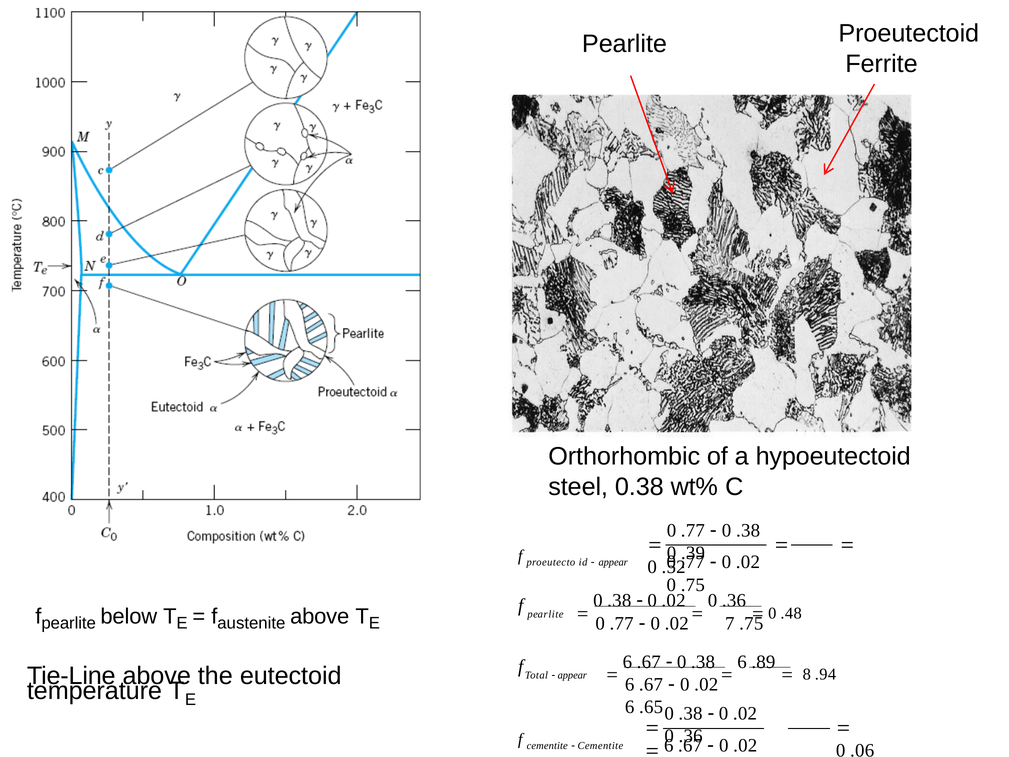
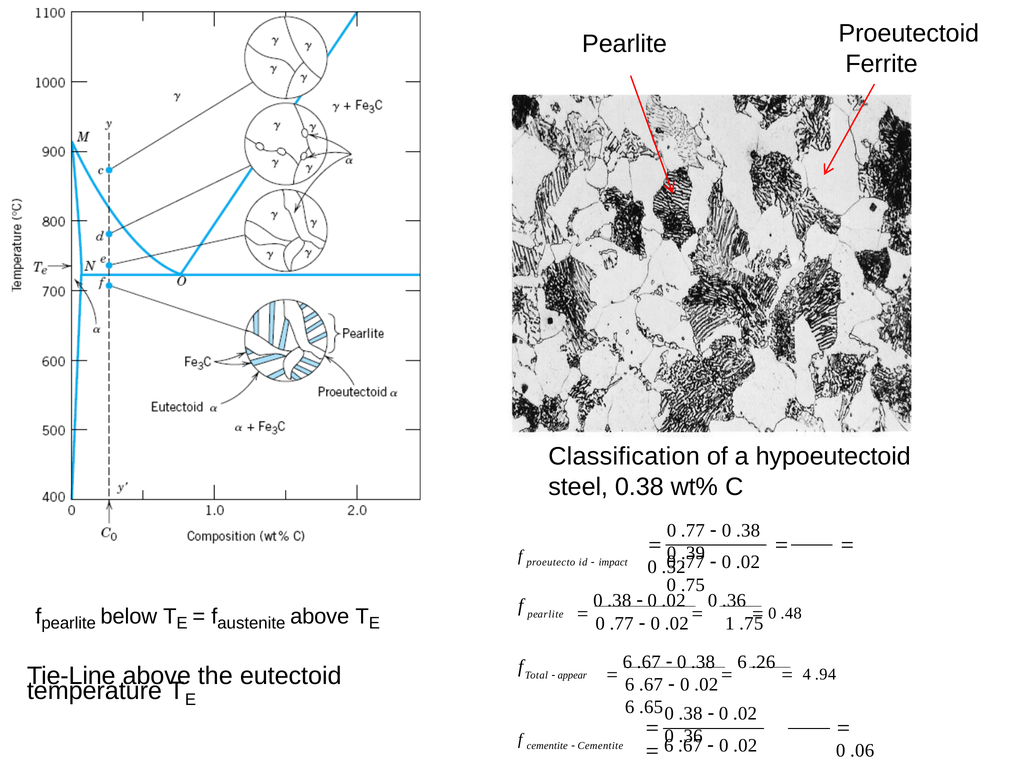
Orthorhombic: Orthorhombic -> Classification
appear at (613, 562): appear -> impact
7: 7 -> 1
.89: .89 -> .26
8: 8 -> 4
